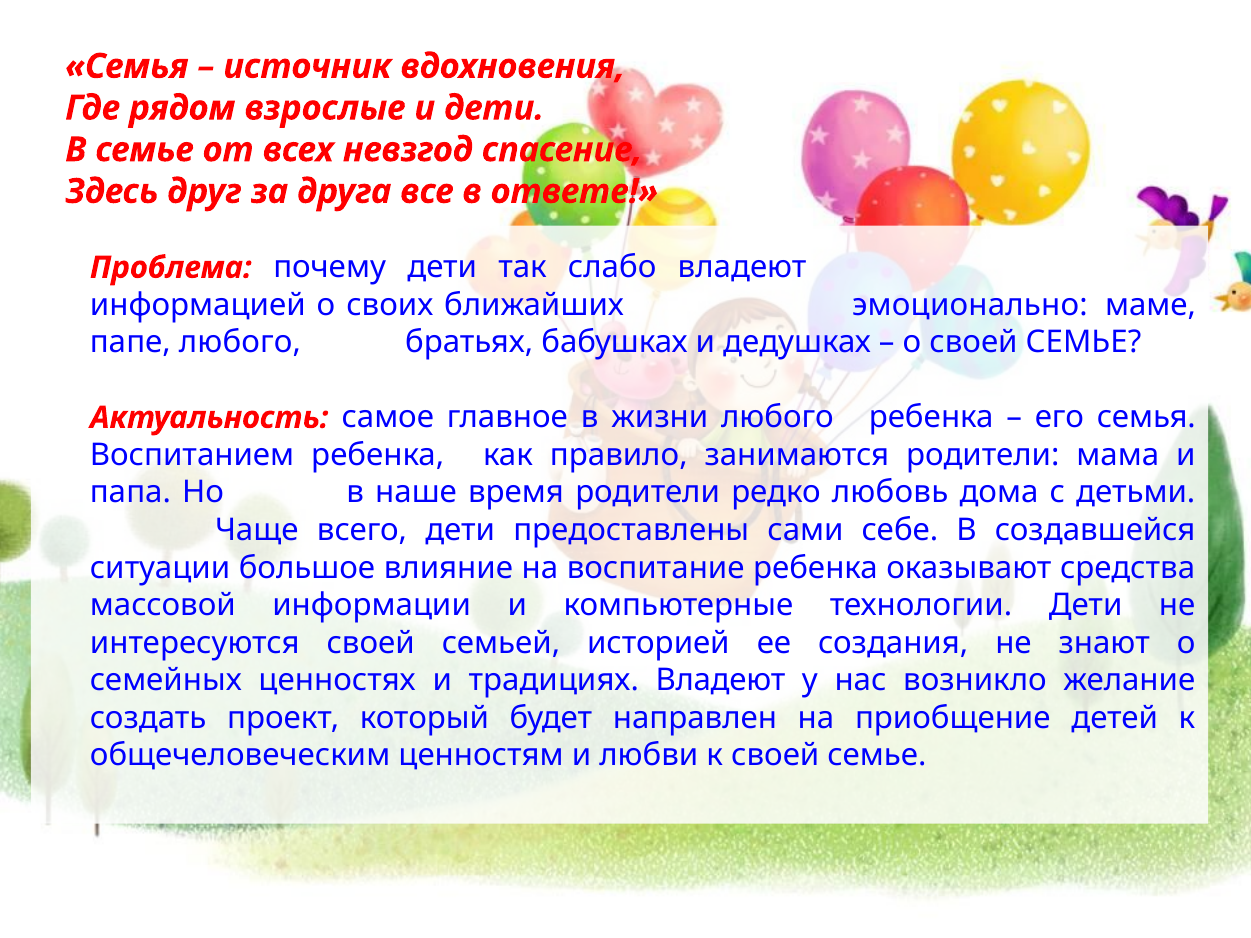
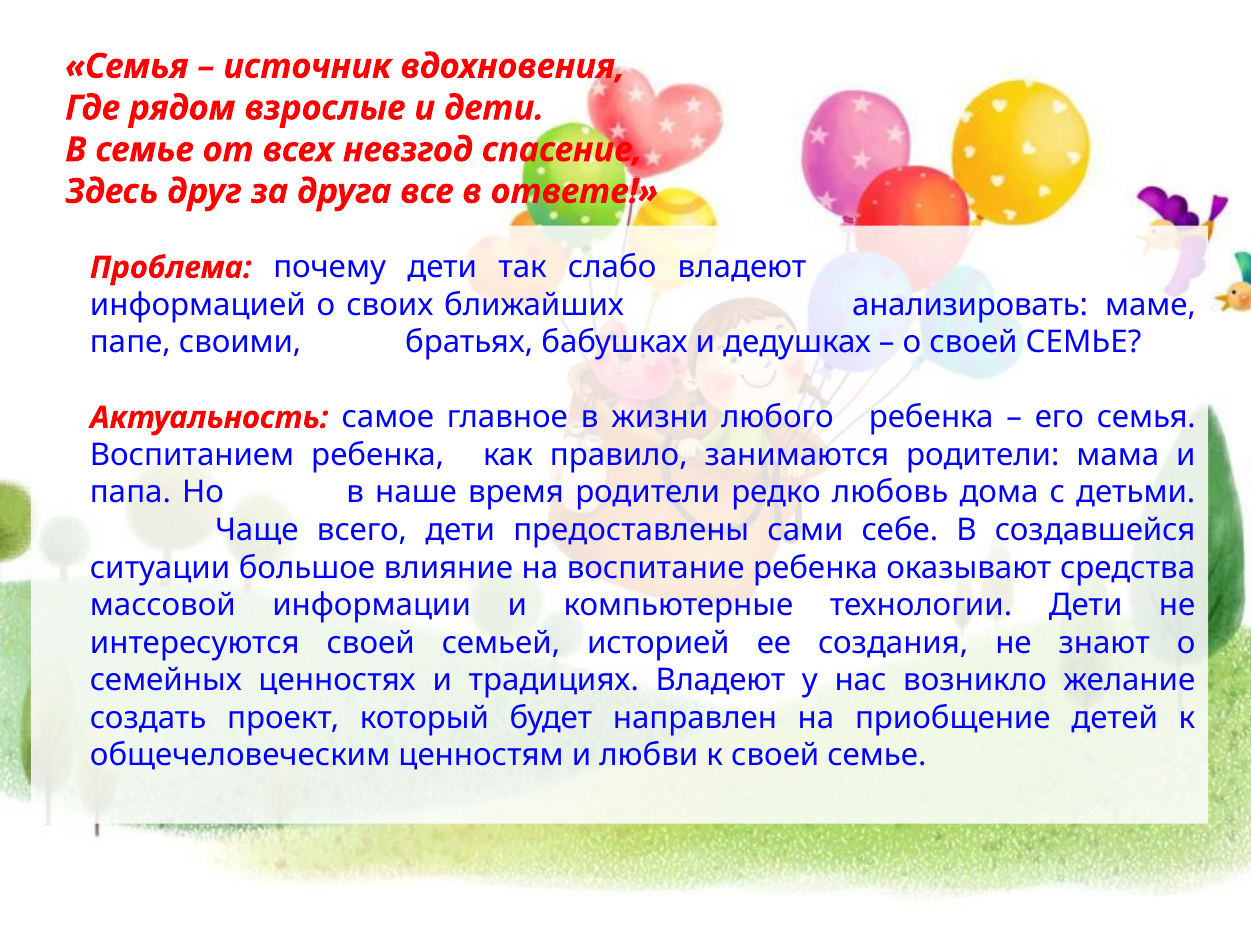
эмоционально: эмоционально -> анализировать
папе любого: любого -> своими
